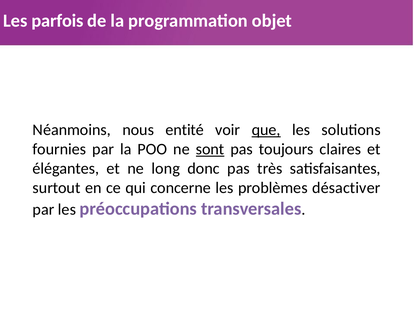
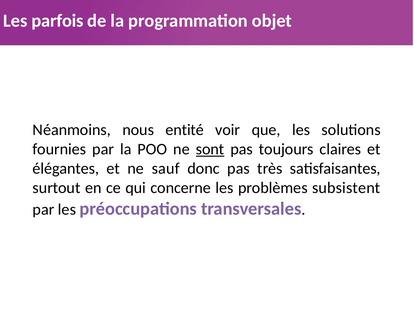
que underline: present -> none
long: long -> sauf
désactiver: désactiver -> subsistent
